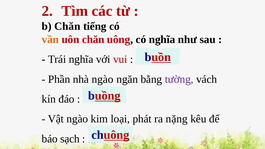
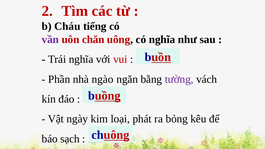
b Chăn: Chăn -> Cháu
vần colour: orange -> purple
Vật ngào: ngào -> ngày
nặng: nặng -> bỏng
